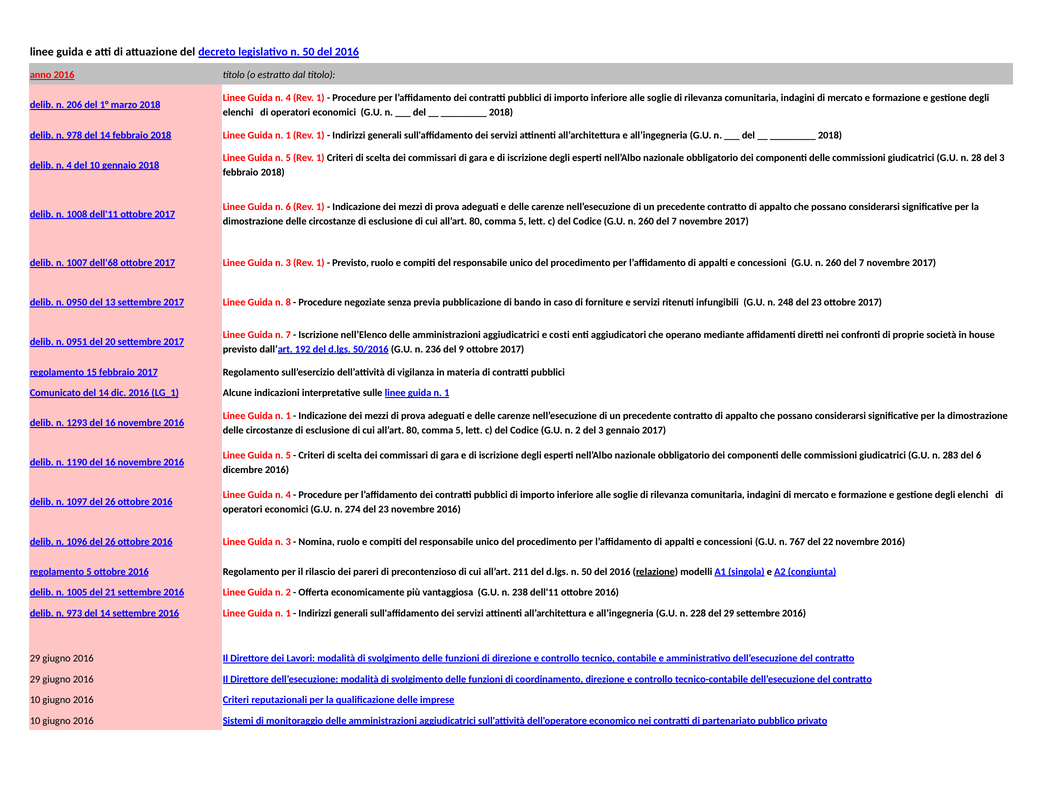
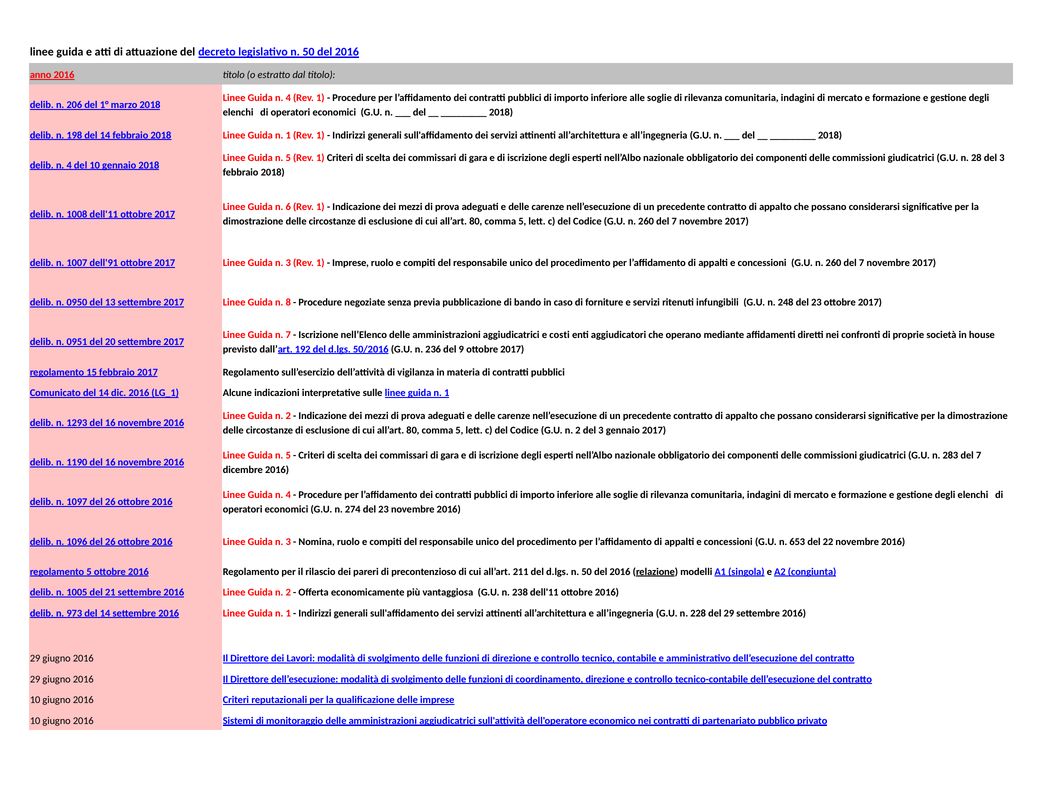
978: 978 -> 198
dell'68: dell'68 -> dell'91
Previsto at (351, 263): Previsto -> Imprese
1 at (288, 416): 1 -> 2
283 del 6: 6 -> 7
767: 767 -> 653
